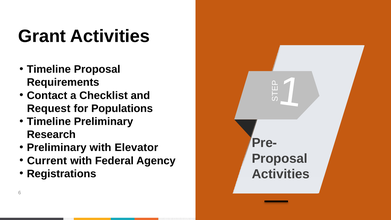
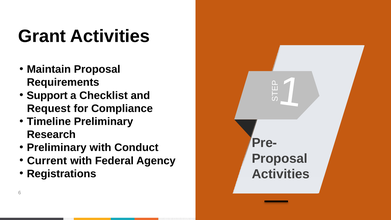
Timeline at (49, 69): Timeline -> Maintain
Contact: Contact -> Support
Populations: Populations -> Compliance
Elevator: Elevator -> Conduct
